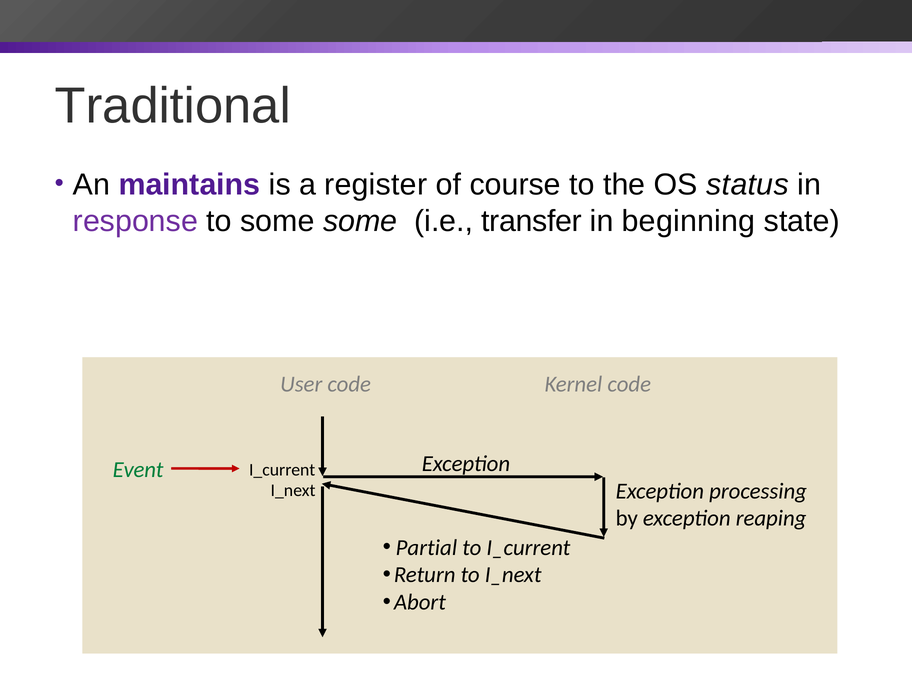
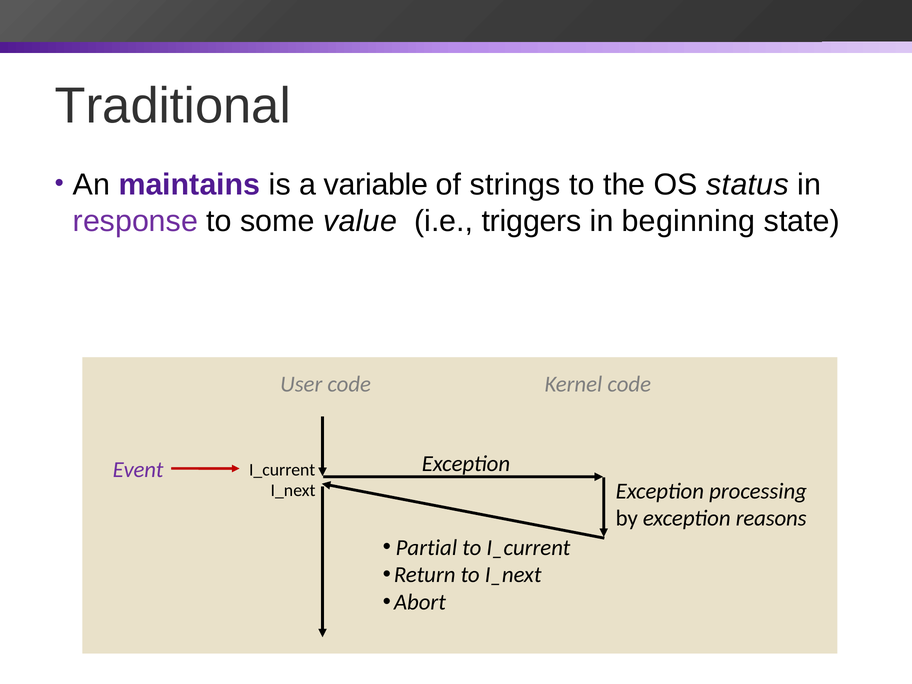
register: register -> variable
course: course -> strings
some some: some -> value
transfer: transfer -> triggers
Event colour: green -> purple
reaping: reaping -> reasons
